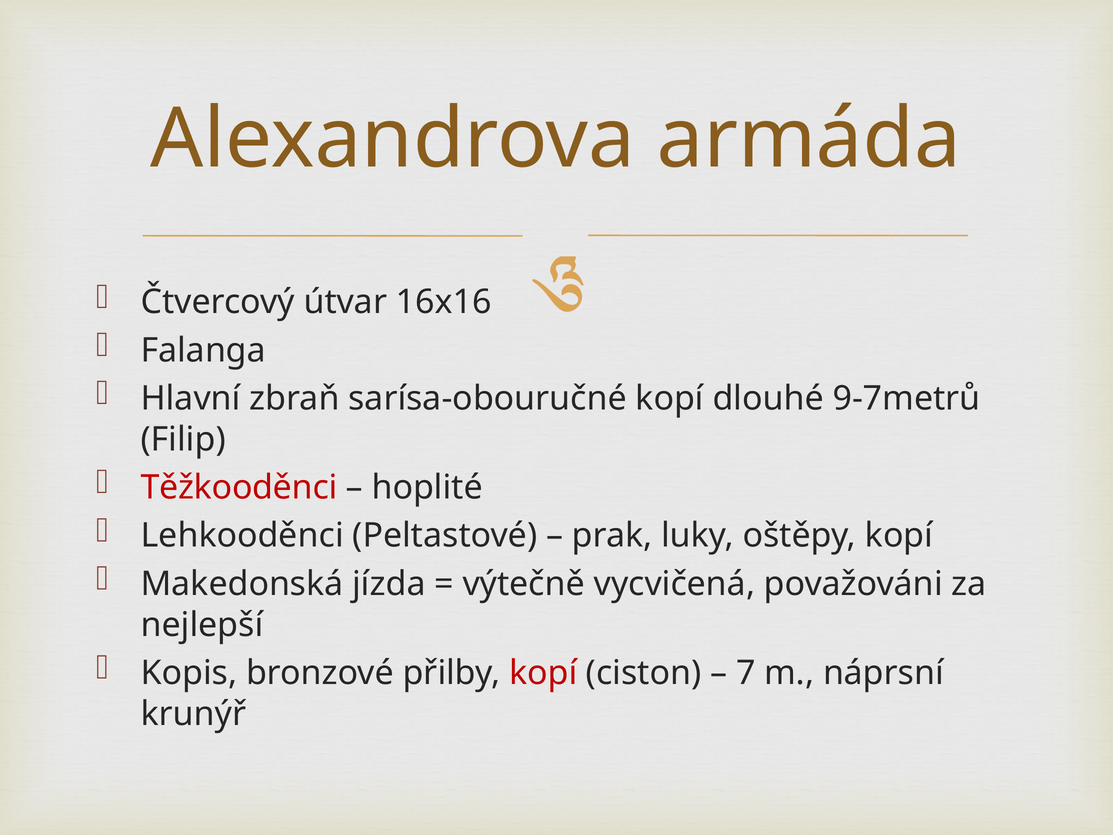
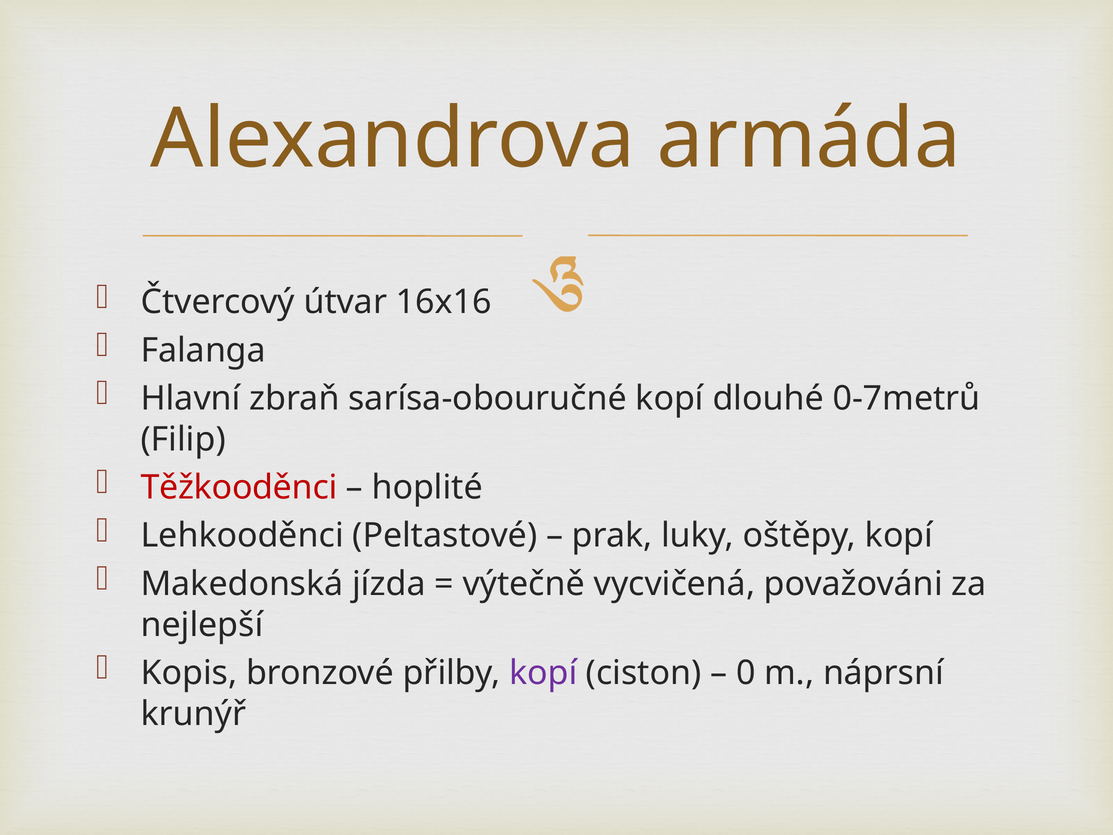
9-7metrů: 9-7metrů -> 0-7metrů
kopí at (543, 673) colour: red -> purple
7: 7 -> 0
